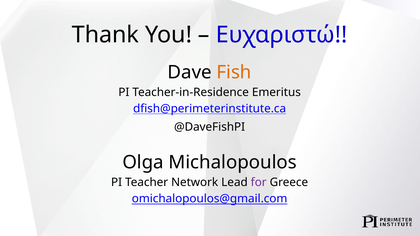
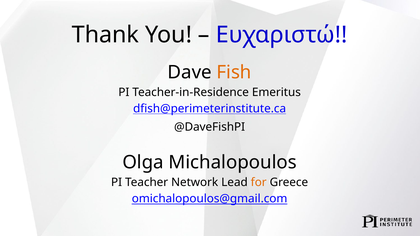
for colour: purple -> orange
